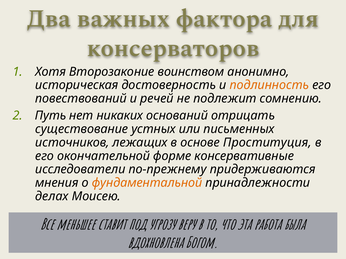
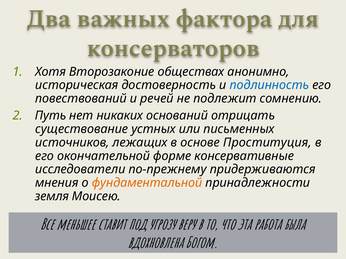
воинством: воинством -> обществах
подлинность colour: orange -> blue
делах: делах -> земля
